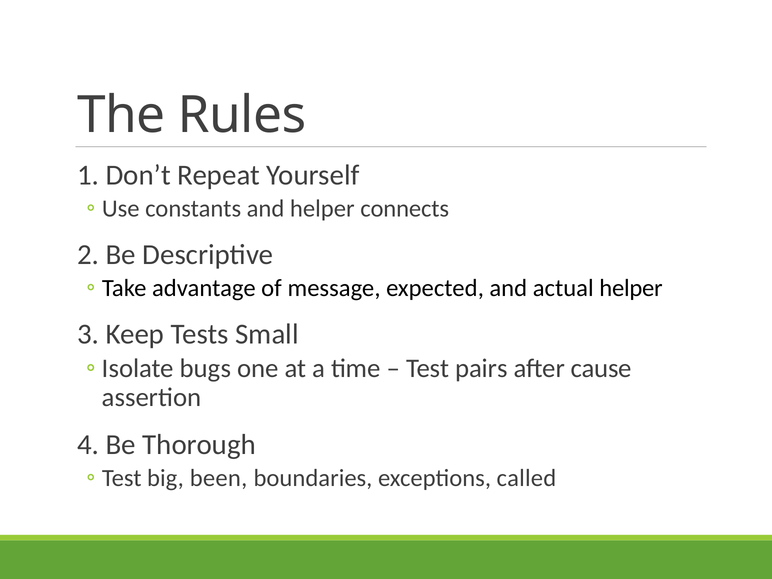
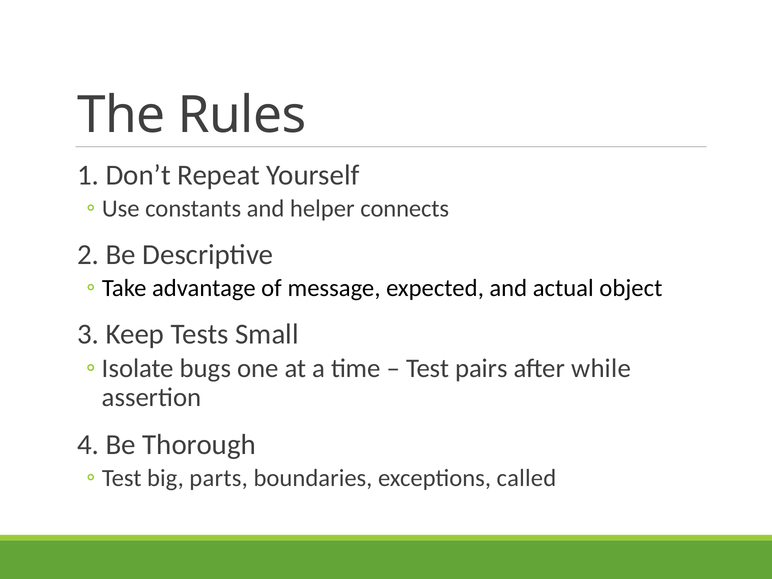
actual helper: helper -> object
cause: cause -> while
been: been -> parts
